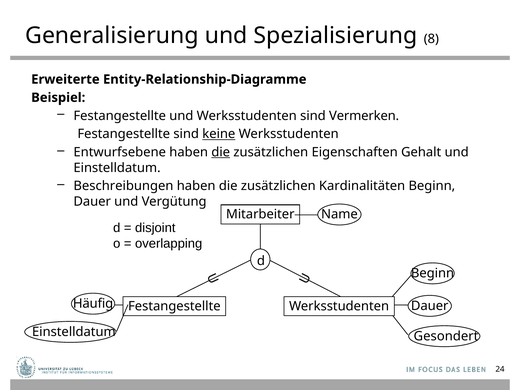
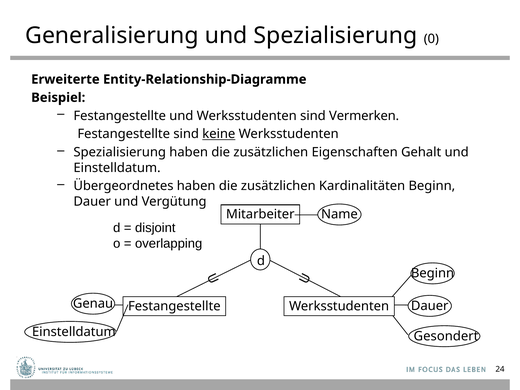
8: 8 -> 0
Entwurfsebene at (120, 152): Entwurfsebene -> Spezialisierung
die at (221, 152) underline: present -> none
Beschreibungen: Beschreibungen -> Übergeordnetes
Häufig: Häufig -> Genau
